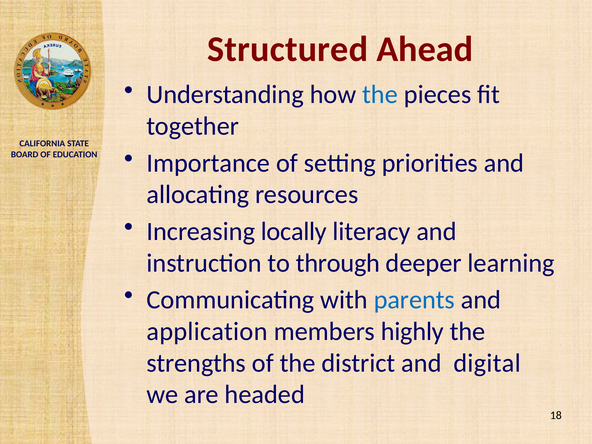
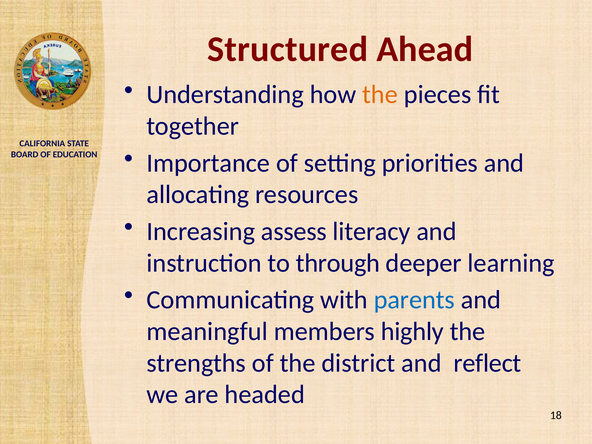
the at (380, 95) colour: blue -> orange
locally: locally -> assess
application: application -> meaningful
digital: digital -> reflect
